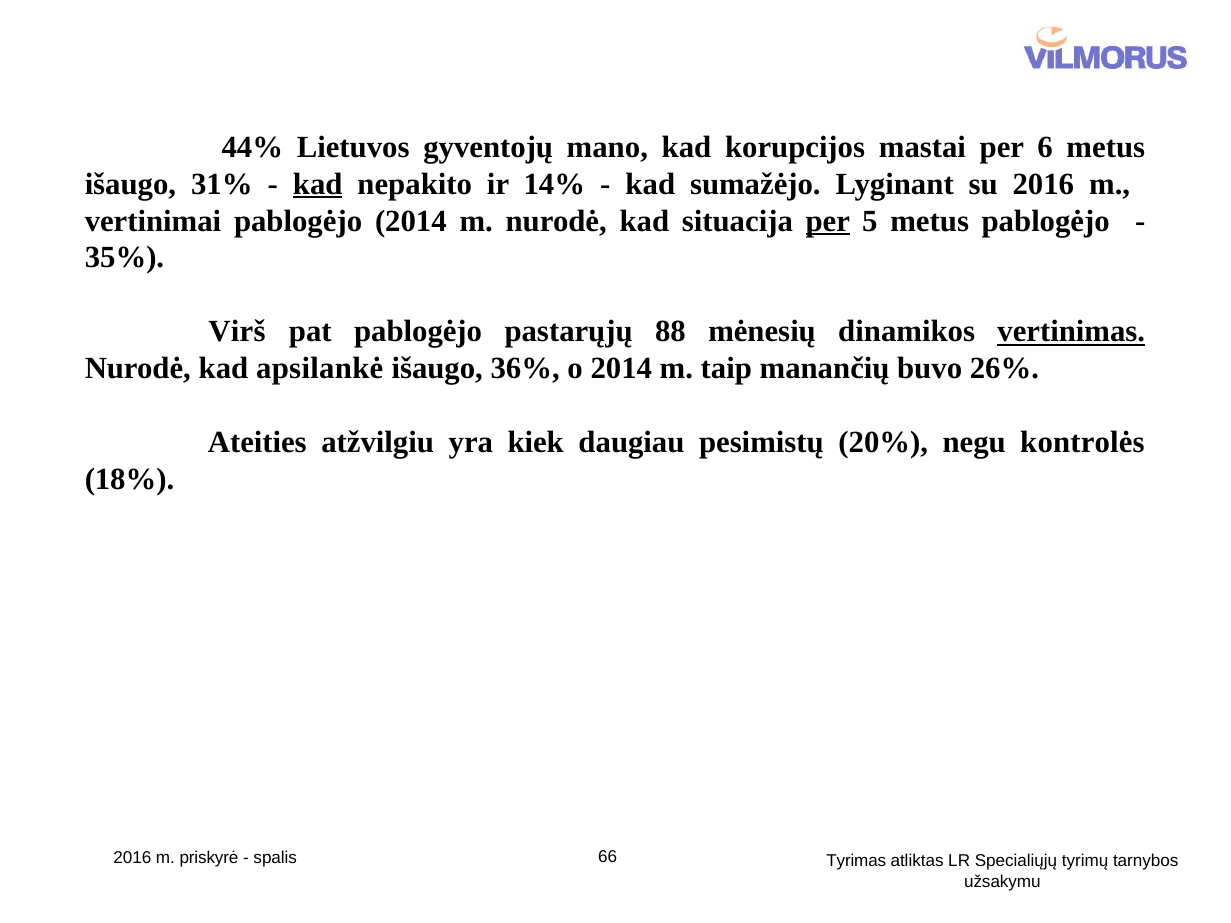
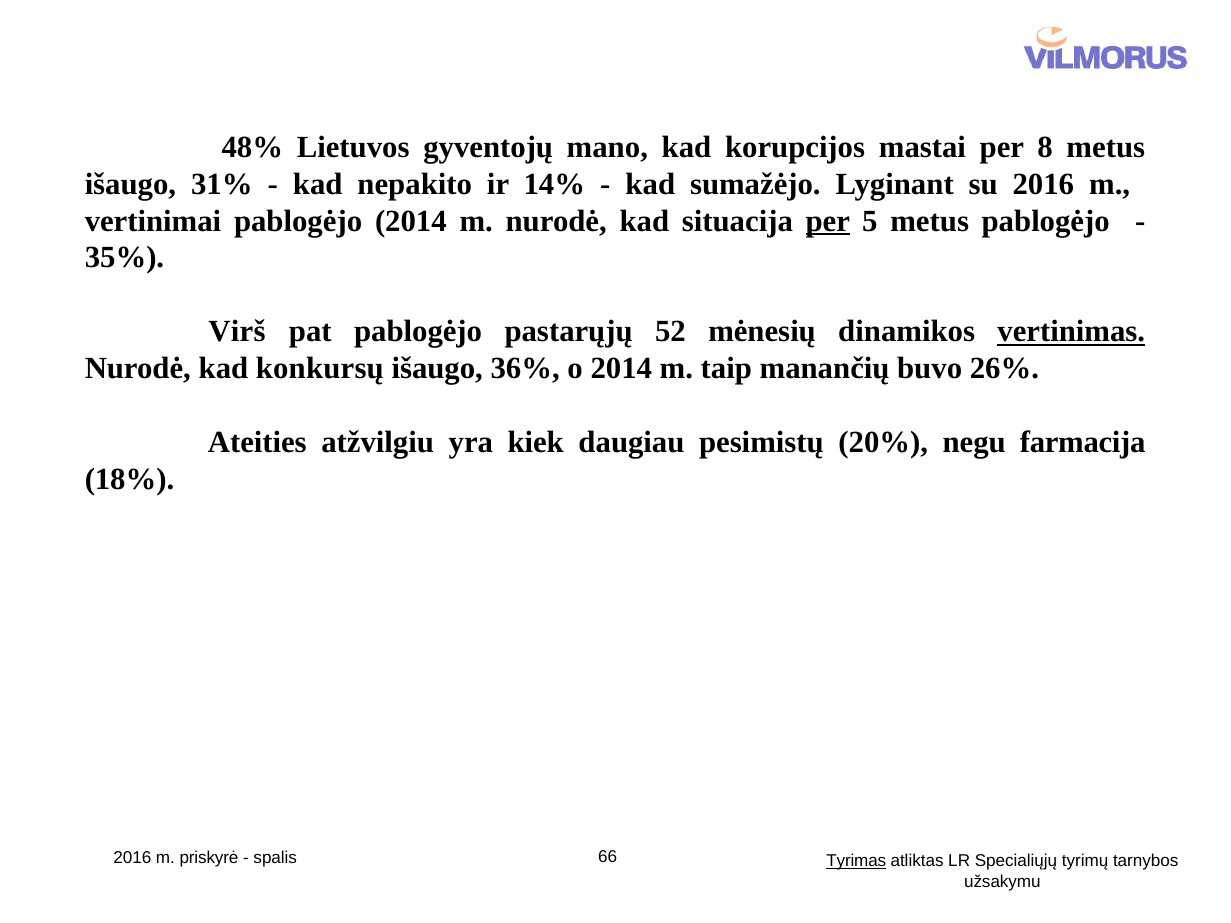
44%: 44% -> 48%
6: 6 -> 8
kad at (318, 184) underline: present -> none
88: 88 -> 52
apsilankė: apsilankė -> konkursų
kontrolės: kontrolės -> farmacija
Tyrimas underline: none -> present
